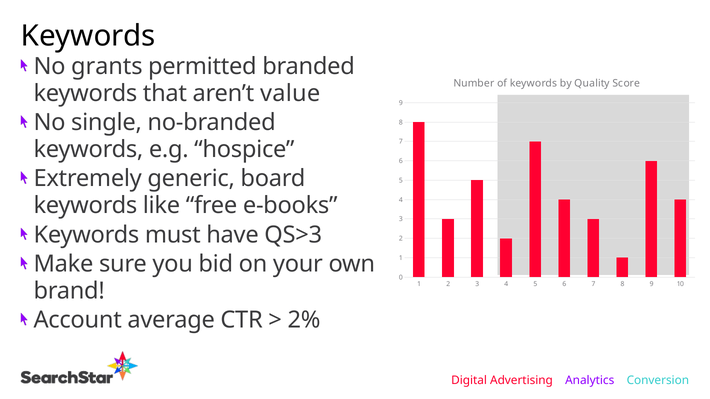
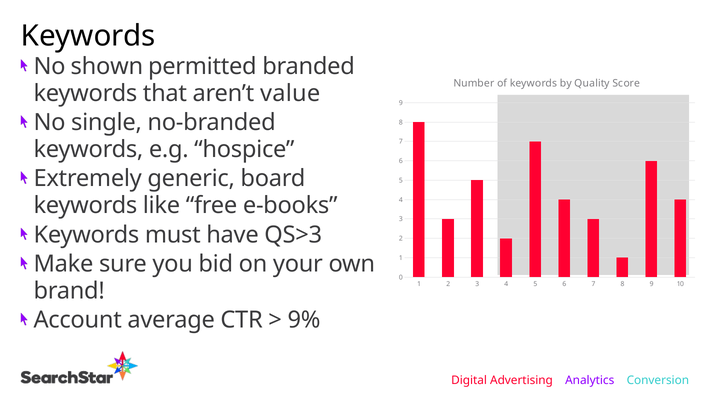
grants: grants -> shown
2%: 2% -> 9%
